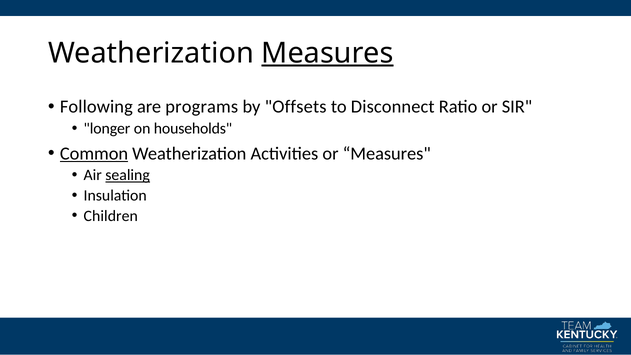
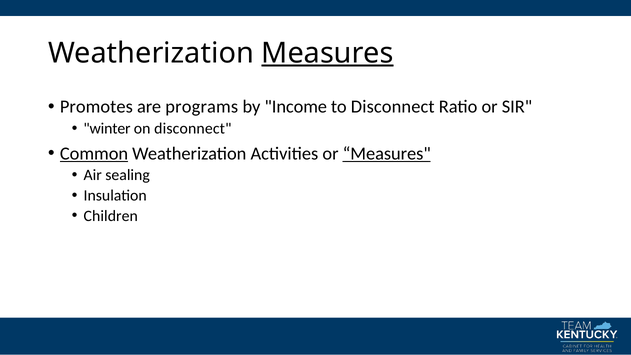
Following: Following -> Promotes
Offsets: Offsets -> Income
longer: longer -> winter
on households: households -> disconnect
Measures at (387, 153) underline: none -> present
sealing underline: present -> none
